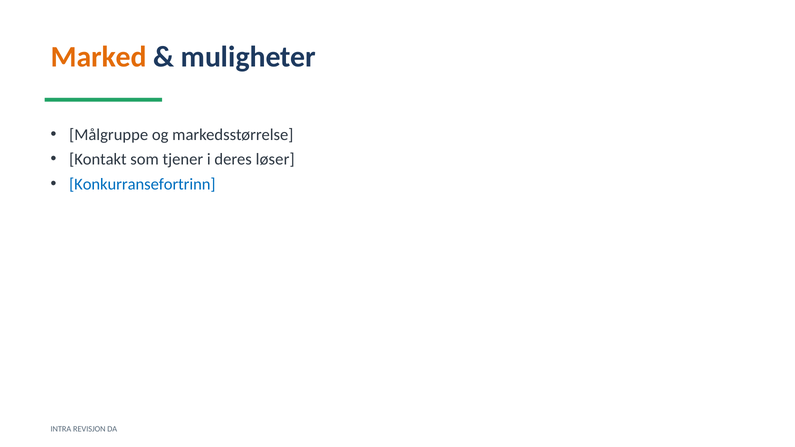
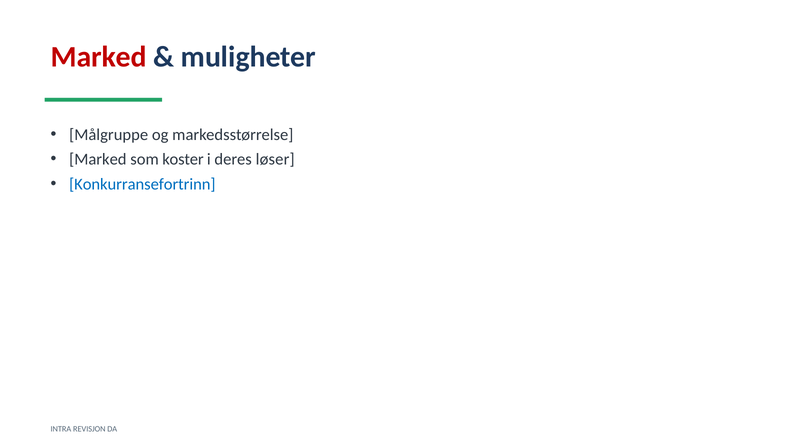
Marked at (99, 57) colour: orange -> red
Kontakt at (98, 160): Kontakt -> Marked
tjener: tjener -> koster
